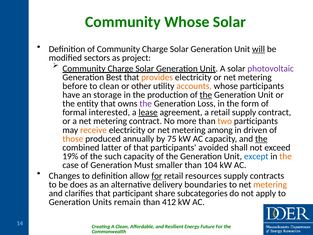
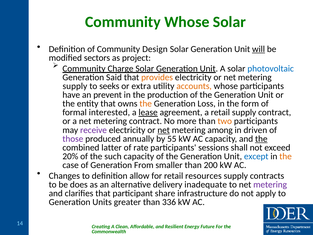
of Community Charge: Charge -> Design
photovoltaic colour: purple -> blue
Best: Best -> Said
before at (75, 86): before -> supply
to clean: clean -> seeks
other: other -> extra
storage: storage -> prevent
the at (206, 95) underline: present -> none
the at (146, 104) colour: purple -> orange
receive colour: orange -> purple
net at (164, 130) underline: none -> present
those colour: orange -> purple
75: 75 -> 55
of that: that -> rate
avoided: avoided -> sessions
19%: 19% -> 20%
Must: Must -> From
104: 104 -> 200
for at (157, 176) underline: present -> none
boundaries: boundaries -> inadequate
metering at (270, 184) colour: orange -> purple
subcategories: subcategories -> infrastructure
remain: remain -> greater
412: 412 -> 336
